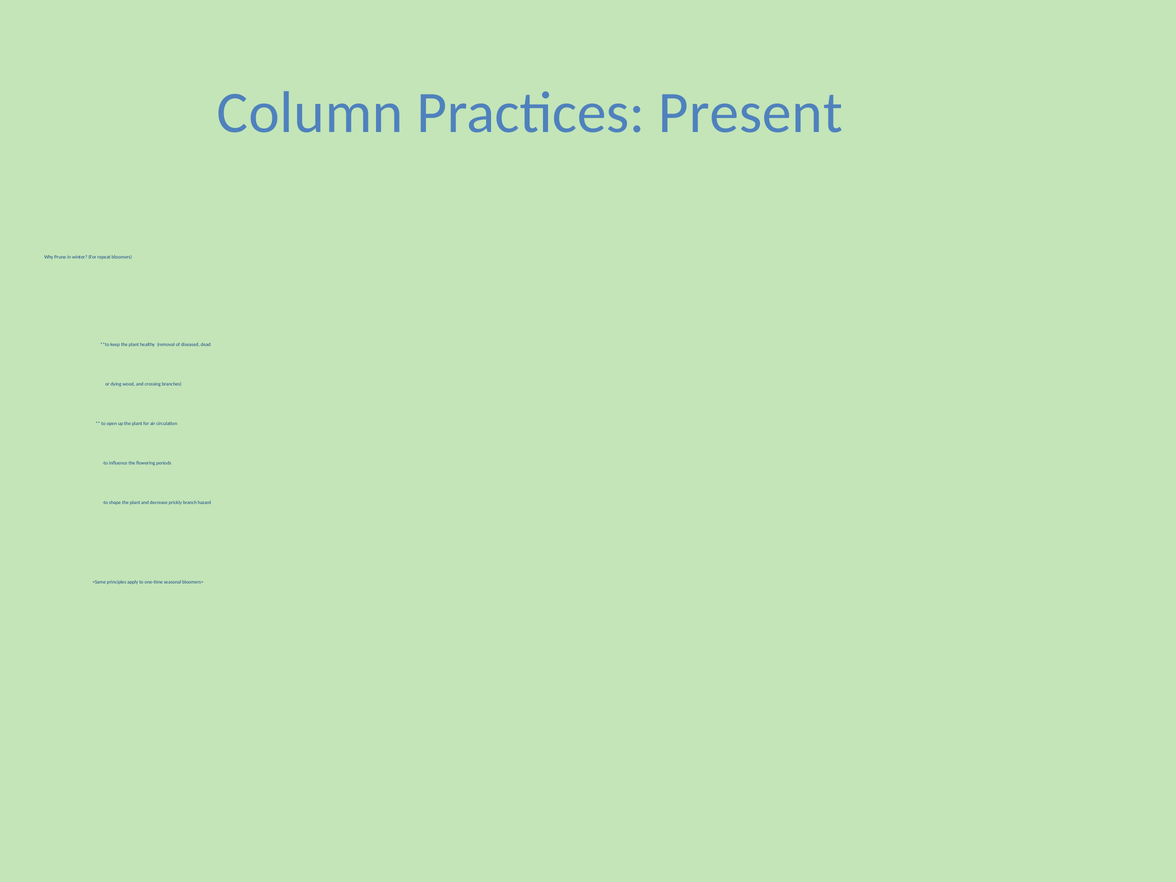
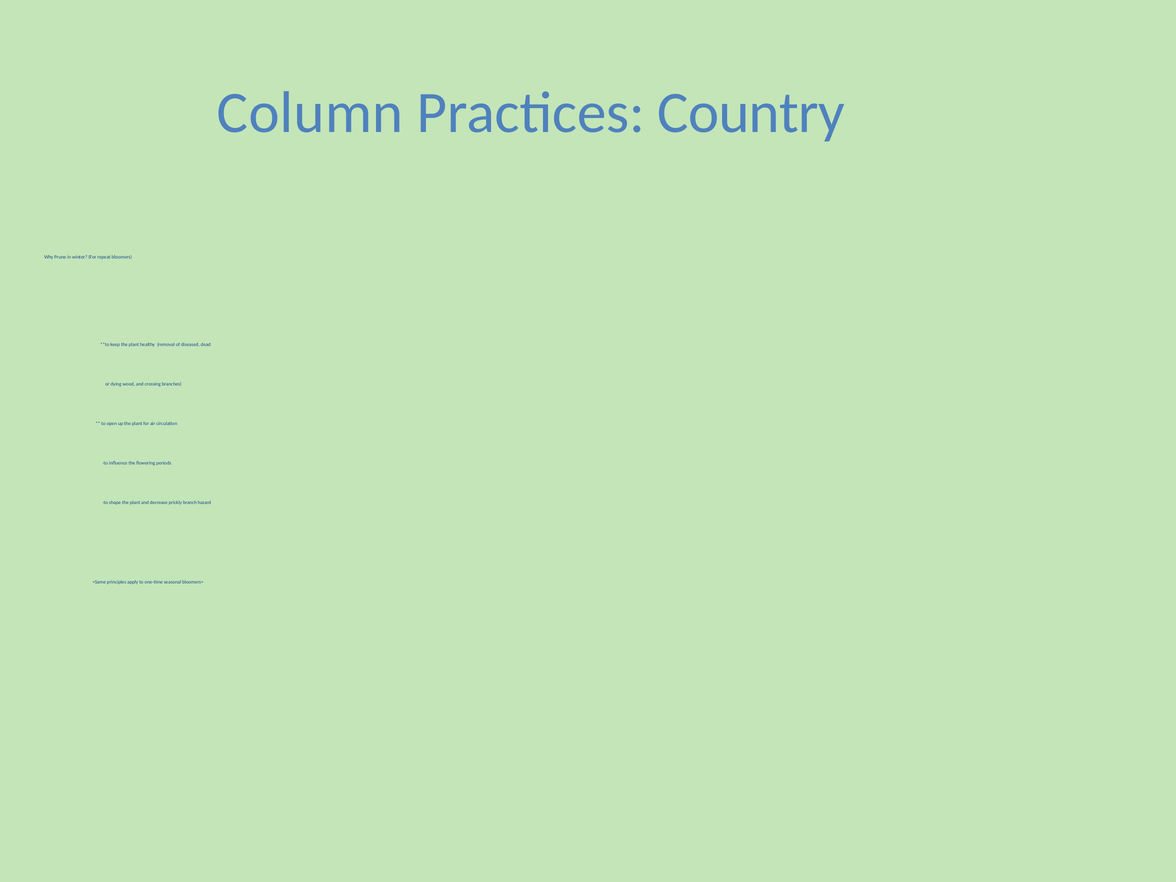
Present: Present -> Country
